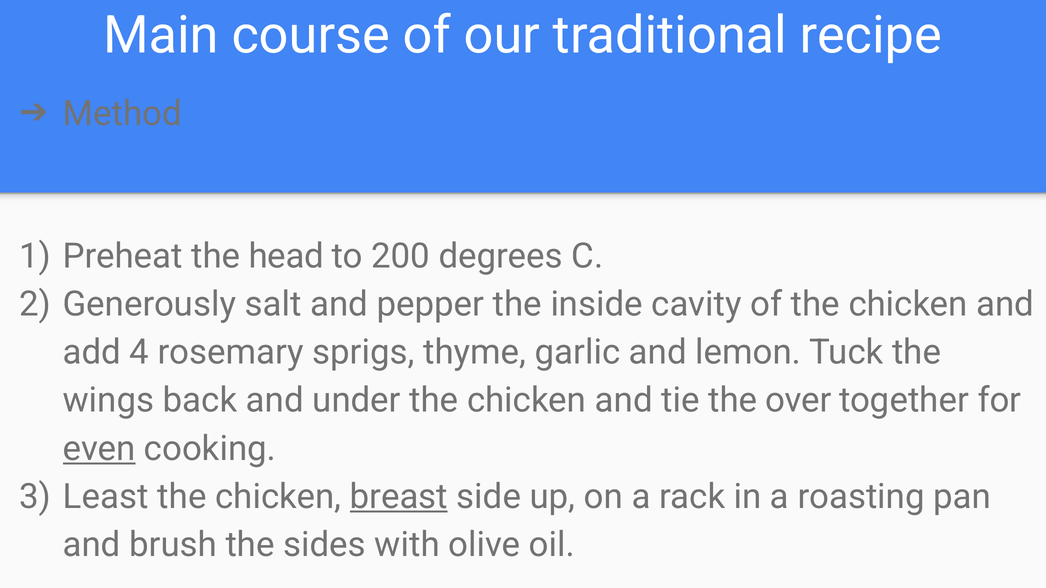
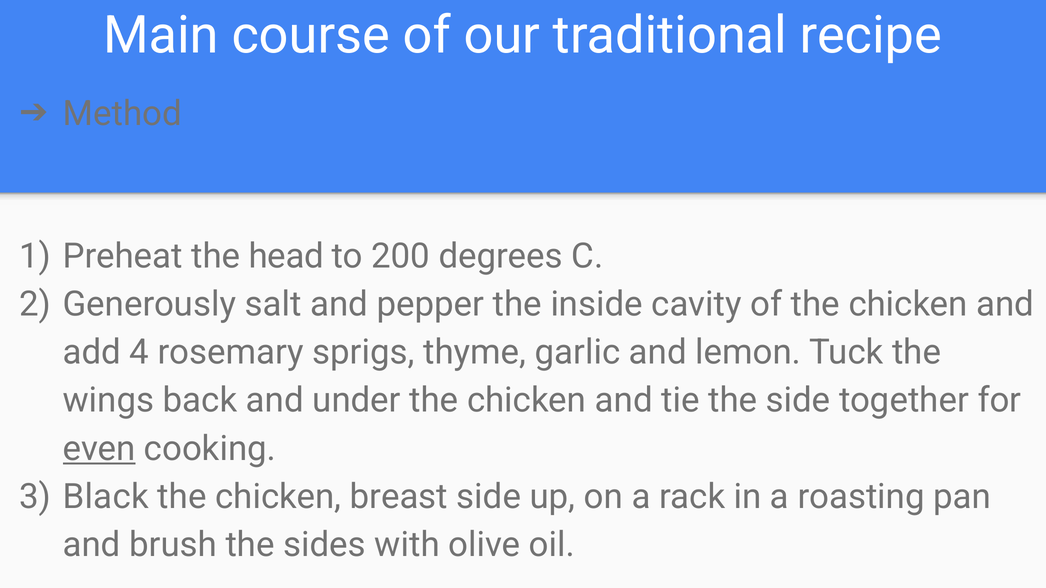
the over: over -> side
Least: Least -> Black
breast underline: present -> none
